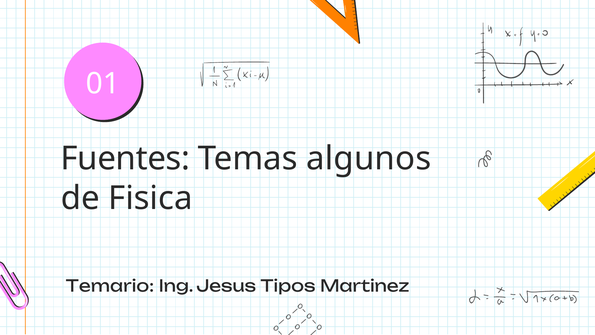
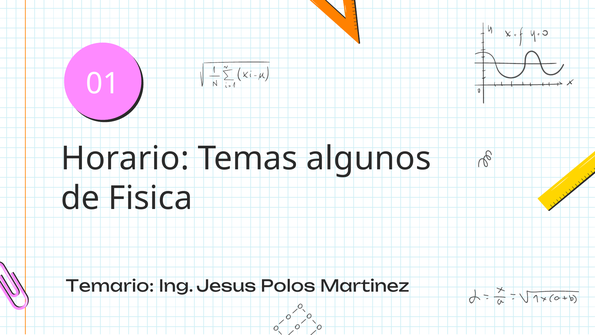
Fuentes: Fuentes -> Horario
Tipos: Tipos -> Polos
